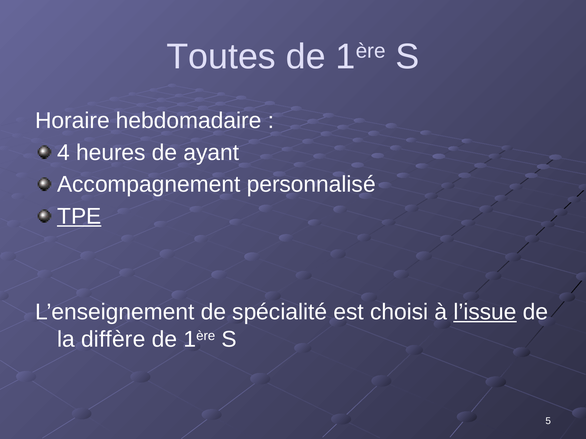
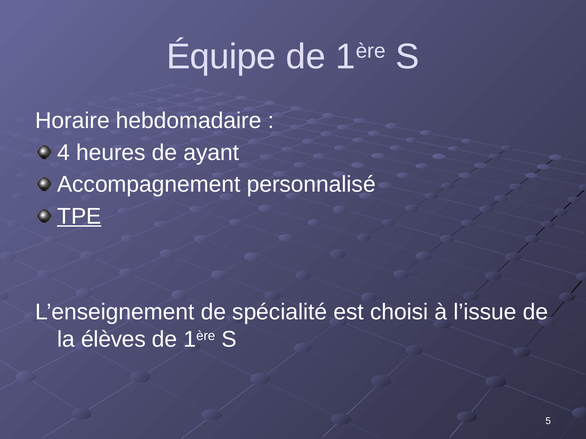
Toutes: Toutes -> Équipe
l’issue underline: present -> none
diffère: diffère -> élèves
